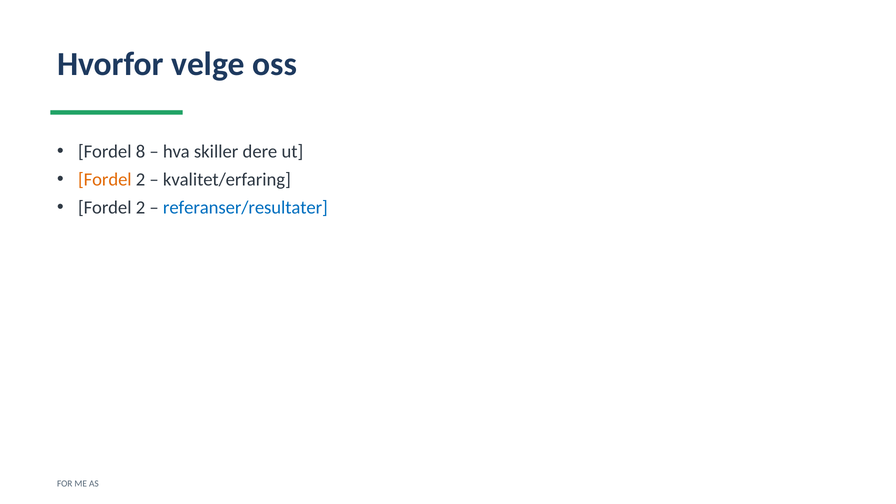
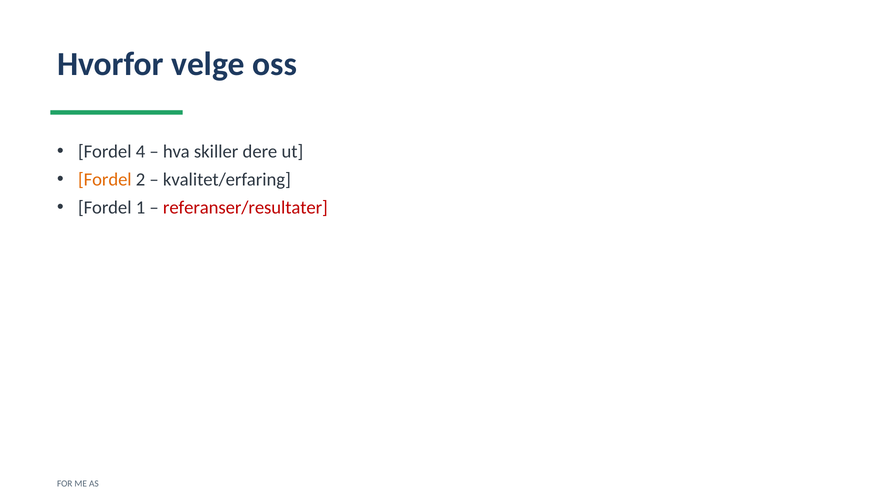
8: 8 -> 4
2 at (141, 208): 2 -> 1
referanser/resultater colour: blue -> red
